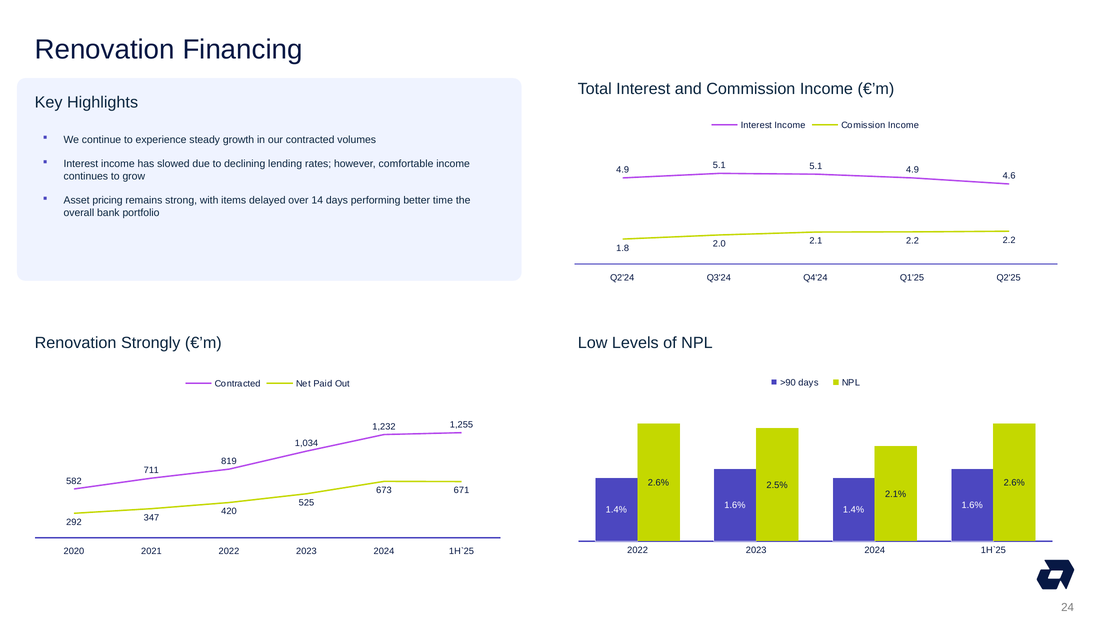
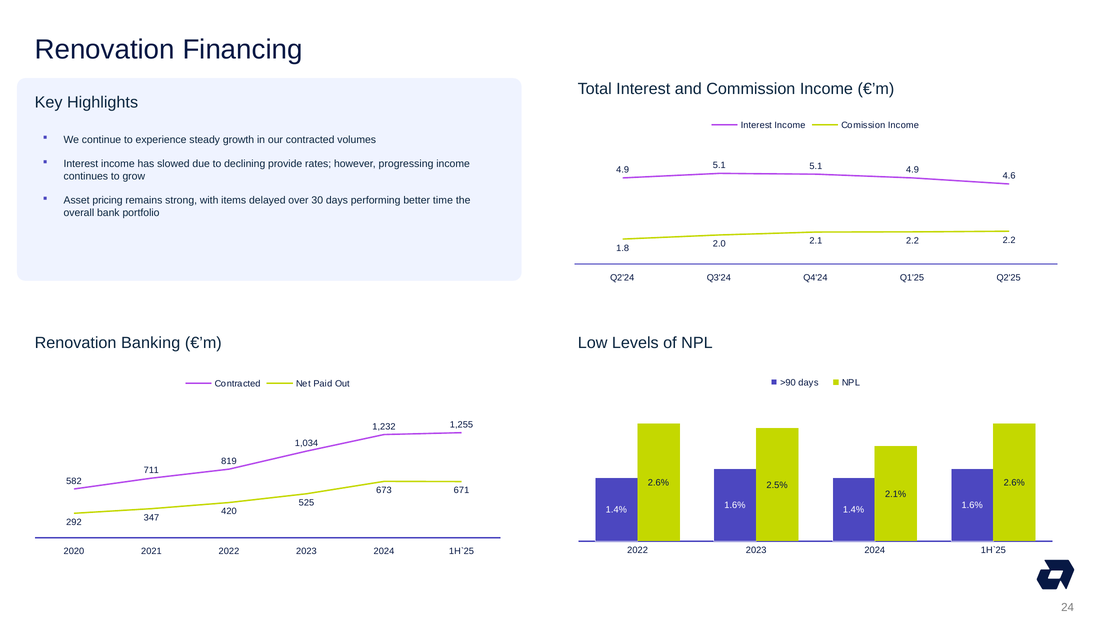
lending: lending -> provide
comfortable: comfortable -> progressing
14: 14 -> 30
Strongly: Strongly -> Banking
